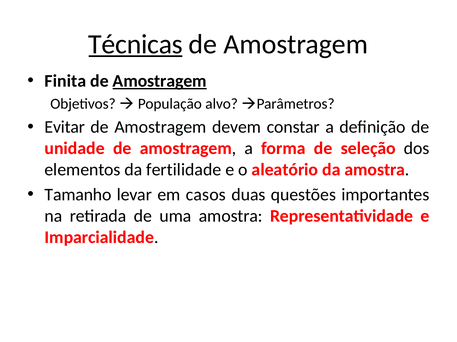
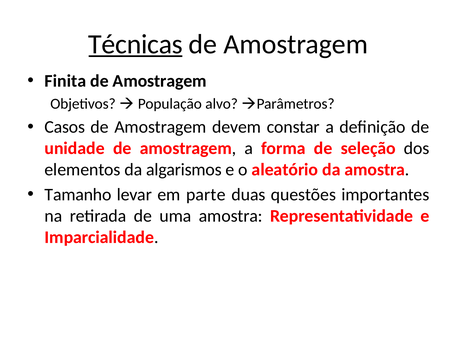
Amostragem at (160, 81) underline: present -> none
Evitar: Evitar -> Casos
fertilidade: fertilidade -> algarismos
casos: casos -> parte
